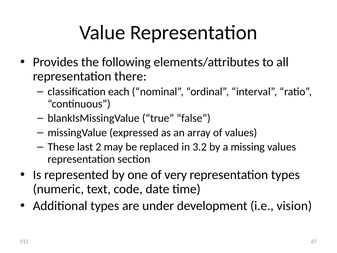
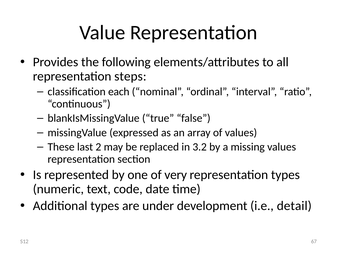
there: there -> steps
vision: vision -> detail
